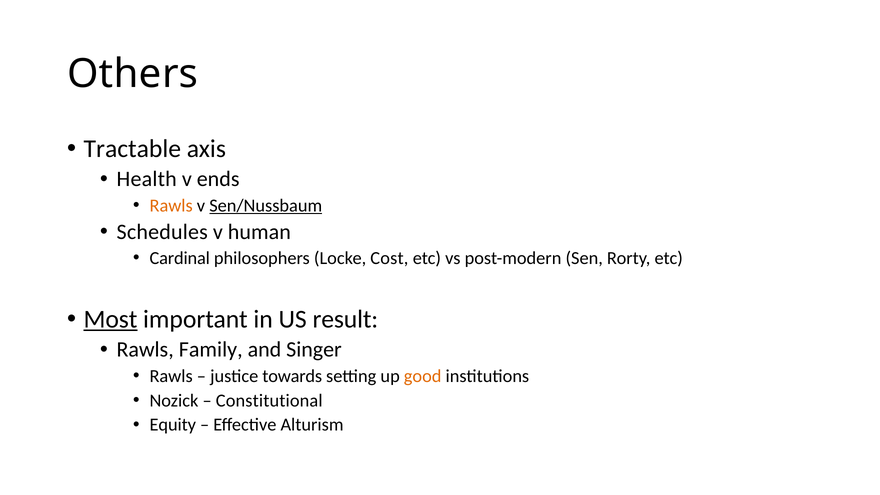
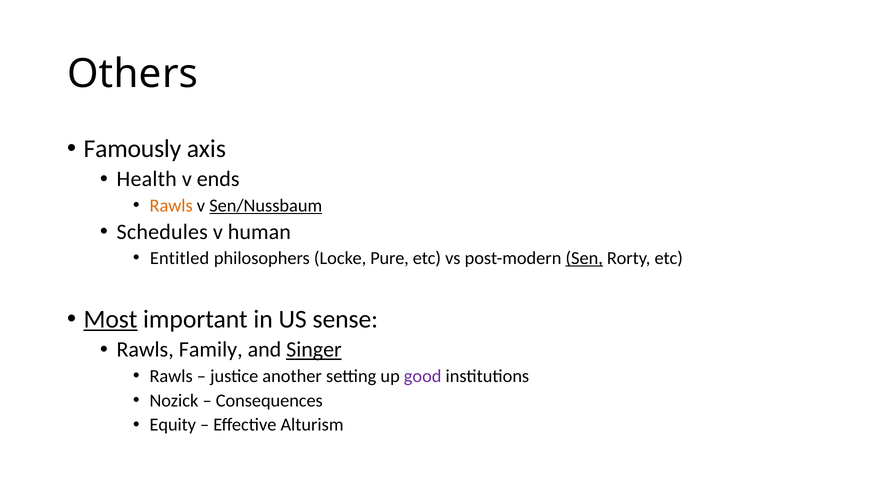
Tractable: Tractable -> Famously
Cardinal: Cardinal -> Entitled
Cost: Cost -> Pure
Sen underline: none -> present
result: result -> sense
Singer underline: none -> present
towards: towards -> another
good colour: orange -> purple
Constitutional: Constitutional -> Consequences
